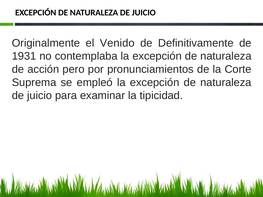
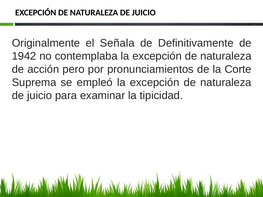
Venido: Venido -> Señala
1931: 1931 -> 1942
